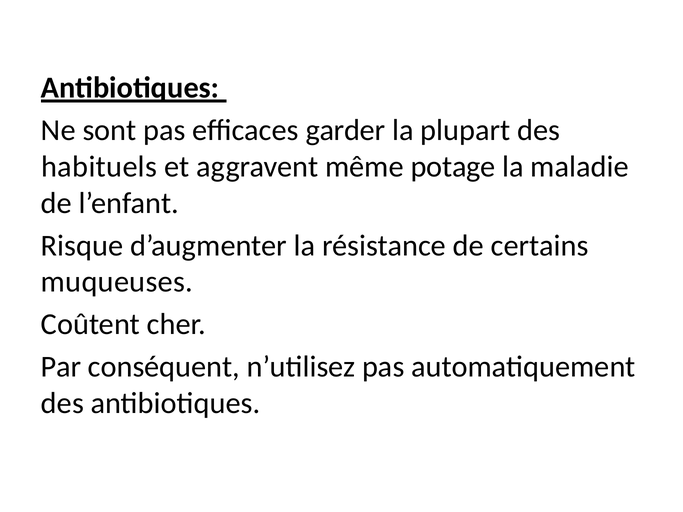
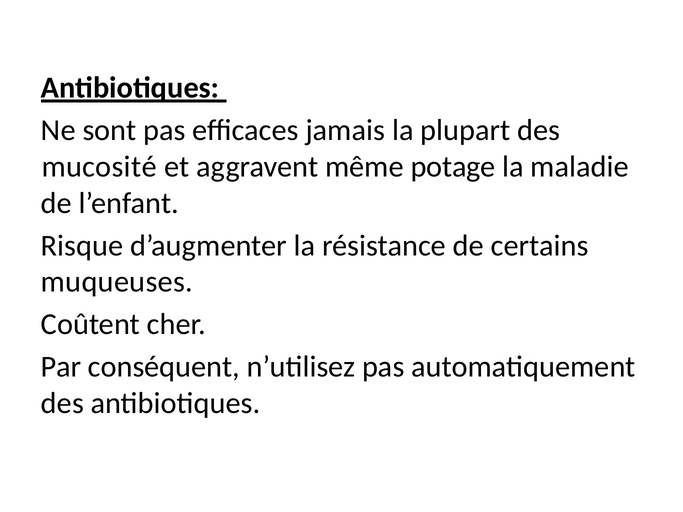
garder: garder -> jamais
habituels: habituels -> mucosité
